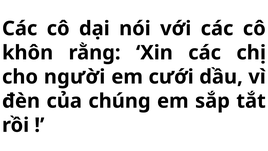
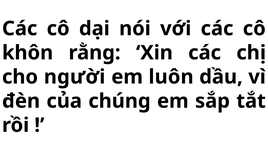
cưới: cưới -> luôn
